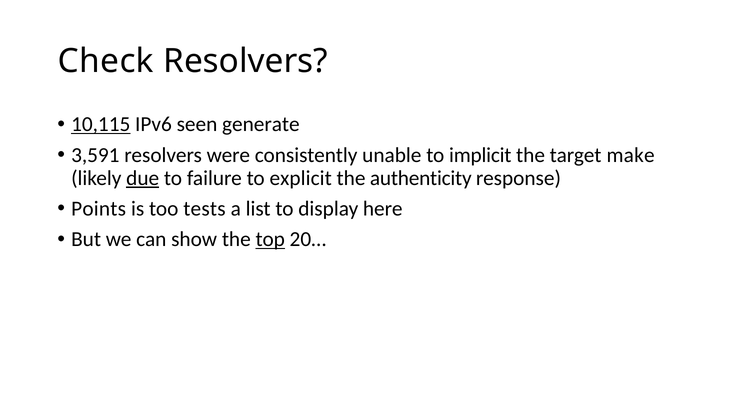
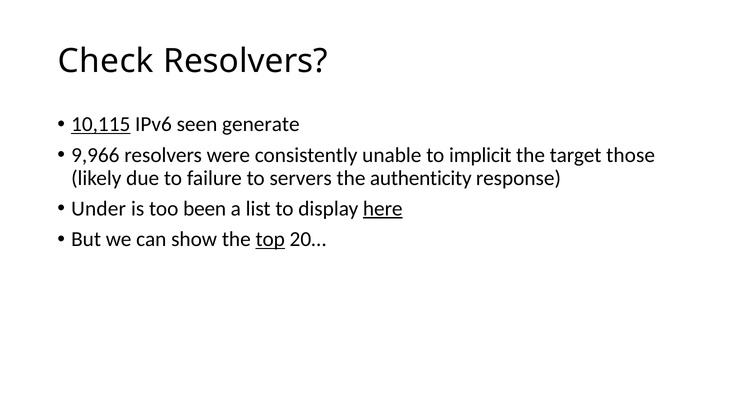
3,591: 3,591 -> 9,966
make: make -> those
due underline: present -> none
explicit: explicit -> servers
Points: Points -> Under
tests: tests -> been
here underline: none -> present
